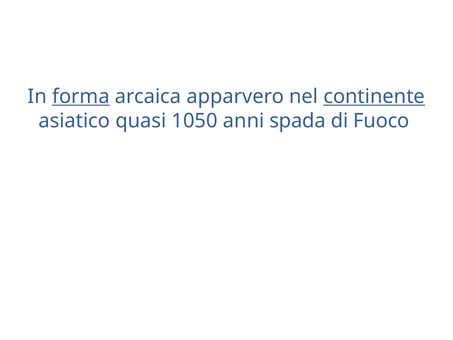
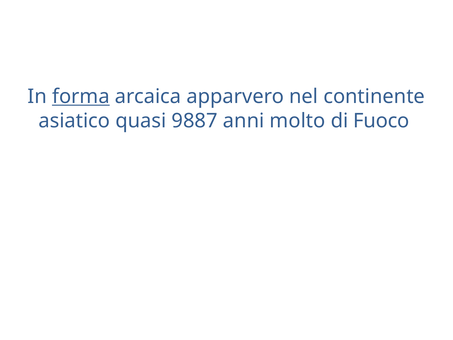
continente underline: present -> none
1050: 1050 -> 9887
spada: spada -> molto
